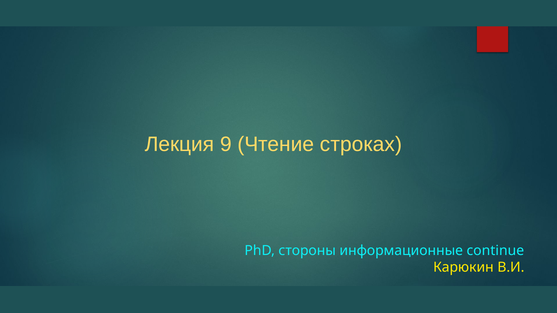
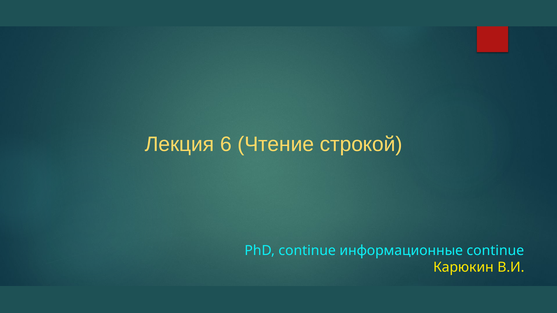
9: 9 -> 6
строках: строках -> строкой
PhD стороны: стороны -> continue
